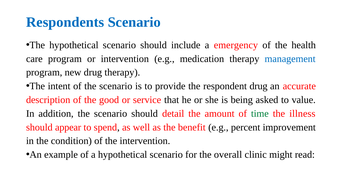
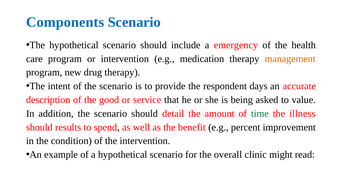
Respondents: Respondents -> Components
management colour: blue -> orange
respondent drug: drug -> days
appear: appear -> results
